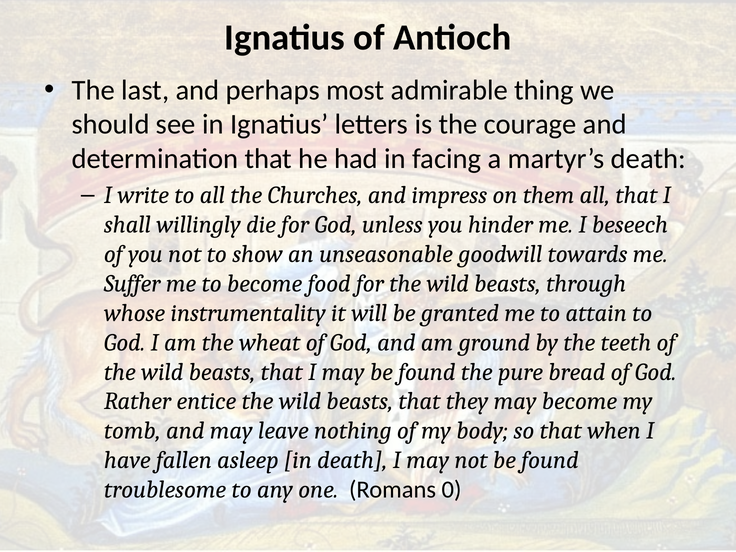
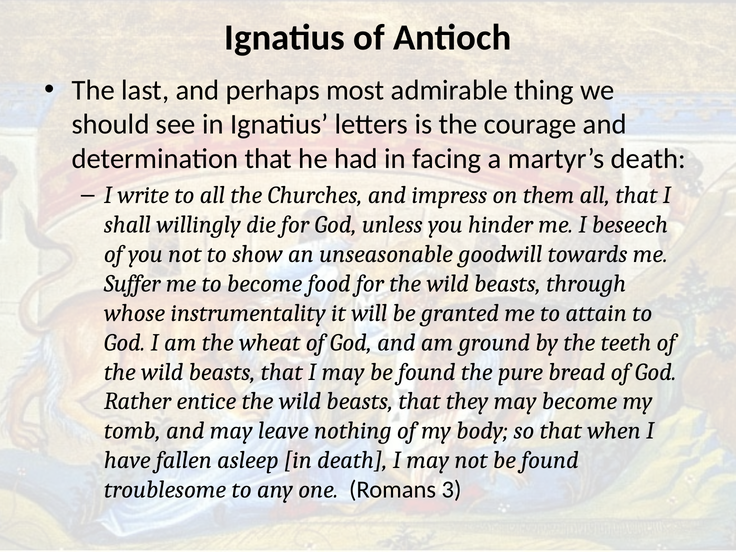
0: 0 -> 3
